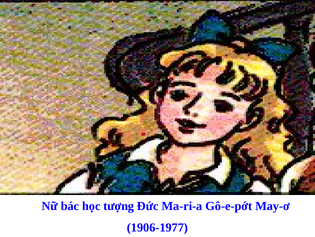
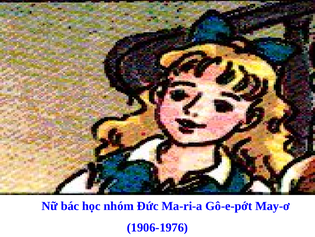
tượng: tượng -> nhóm
1906-1977: 1906-1977 -> 1906-1976
